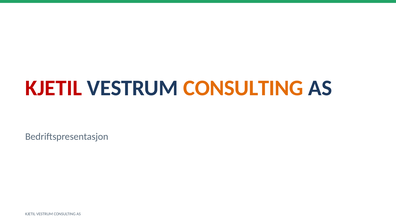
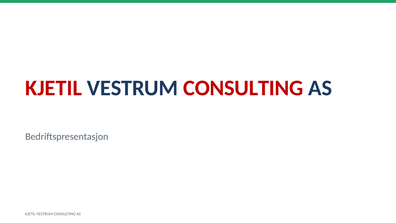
CONSULTING at (243, 88) colour: orange -> red
